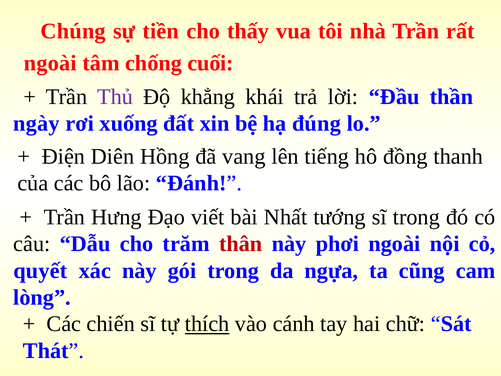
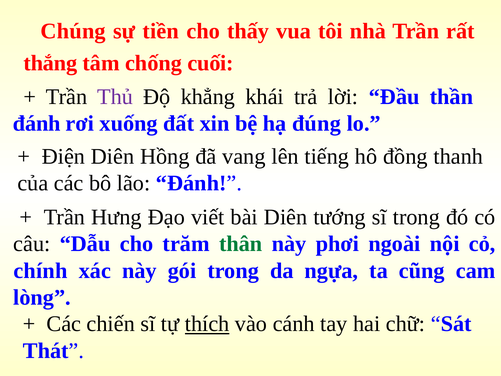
ngoài at (50, 63): ngoài -> thắng
ngày at (37, 123): ngày -> đánh
bài Nhất: Nhất -> Diên
thân colour: red -> green
quyết: quyết -> chính
